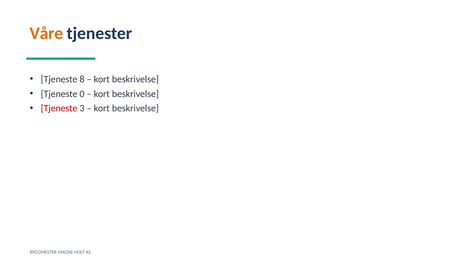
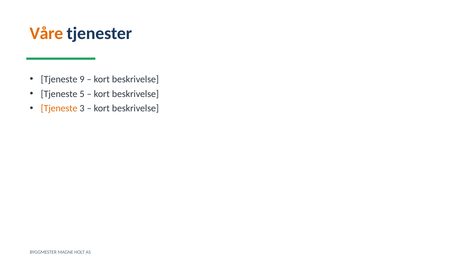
8: 8 -> 9
0: 0 -> 5
Tjeneste at (59, 109) colour: red -> orange
